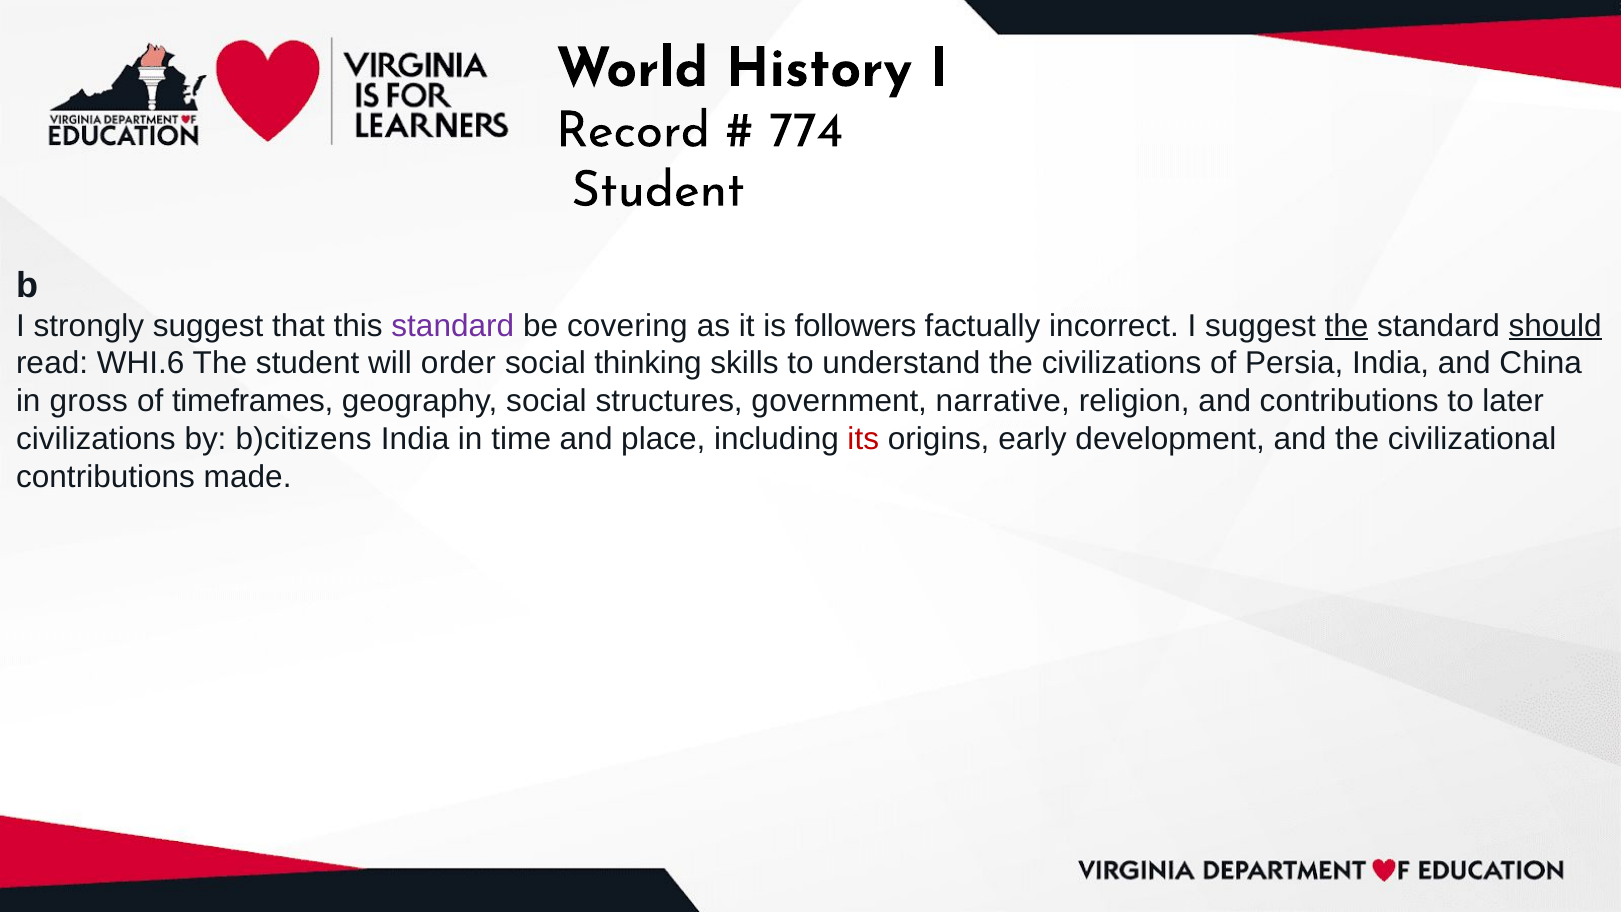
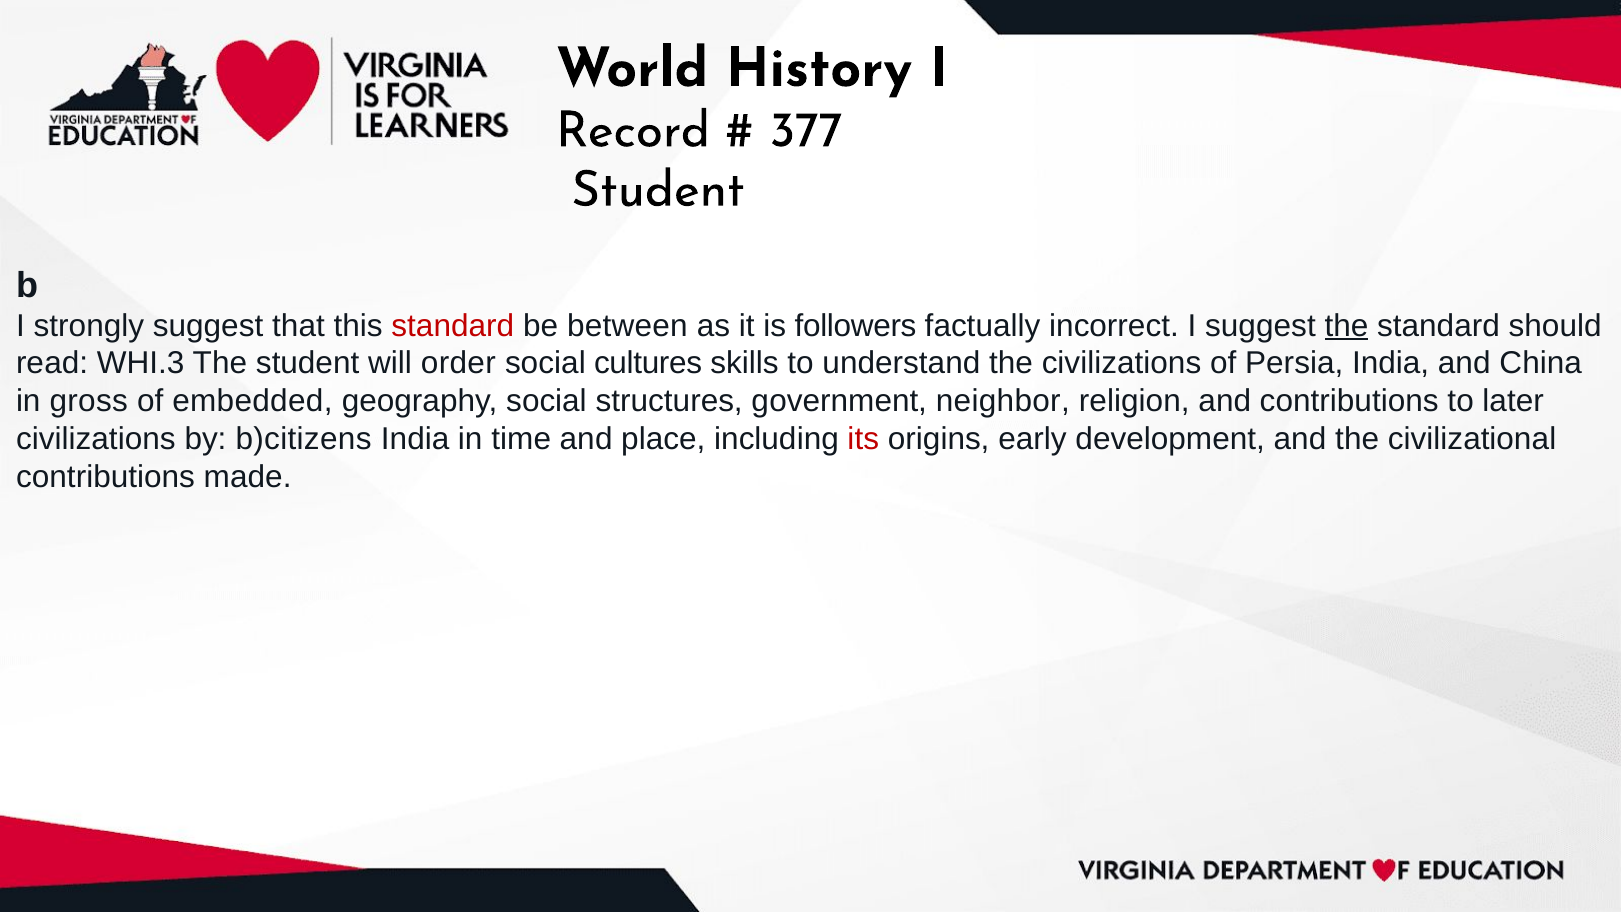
774: 774 -> 377
standard at (453, 326) colour: purple -> red
covering: covering -> between
should underline: present -> none
WHI.6: WHI.6 -> WHI.3
thinking: thinking -> cultures
timeframes: timeframes -> embedded
narrative: narrative -> neighbor
